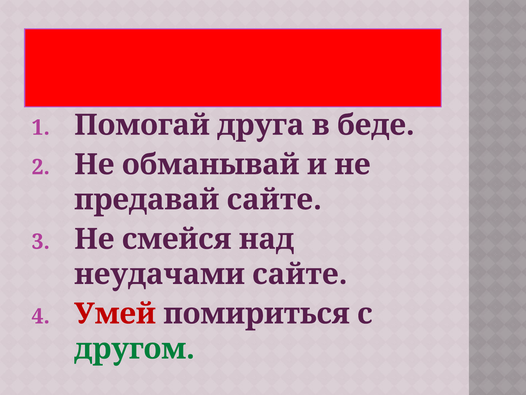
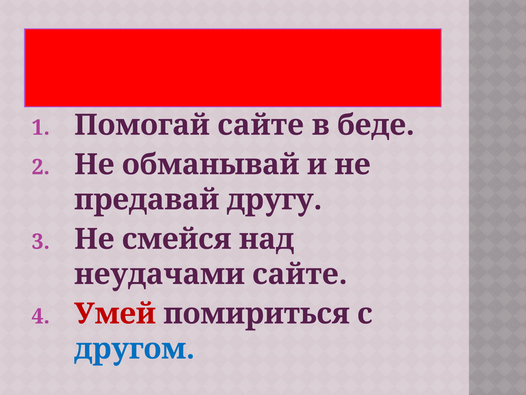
Помогай друга: друга -> сайте
предавай сайте: сайте -> другу
другом colour: green -> blue
